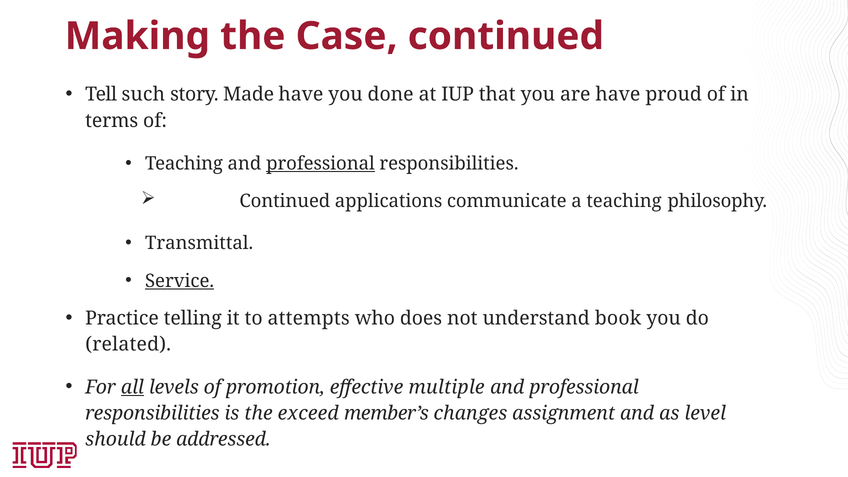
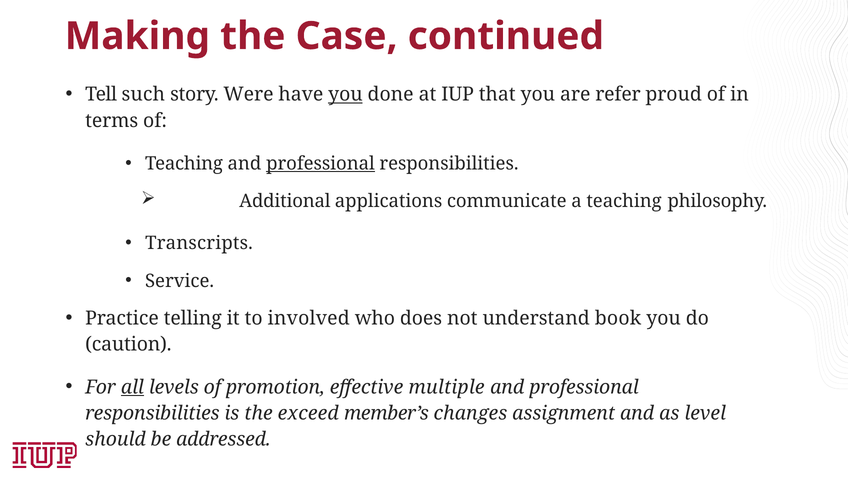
Made: Made -> Were
you at (345, 95) underline: none -> present
are have: have -> refer
Continued at (285, 201): Continued -> Additional
Transmittal: Transmittal -> Transcripts
Service underline: present -> none
attempts: attempts -> involved
related: related -> caution
